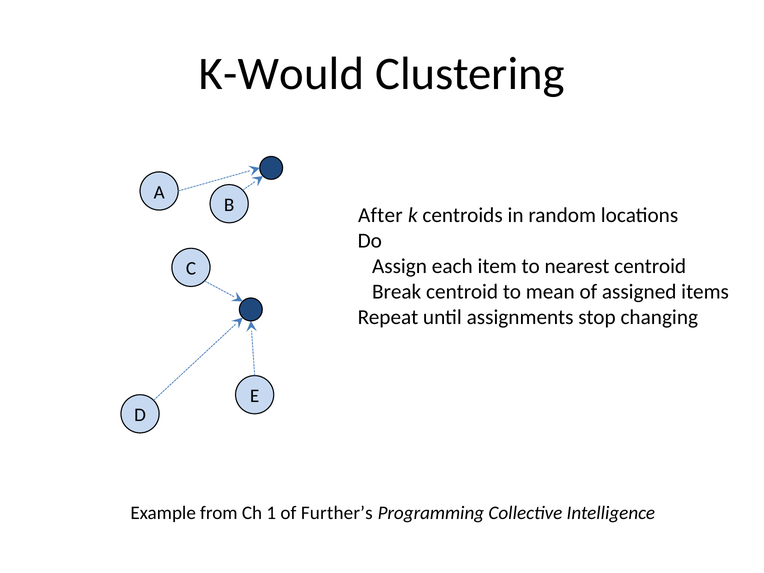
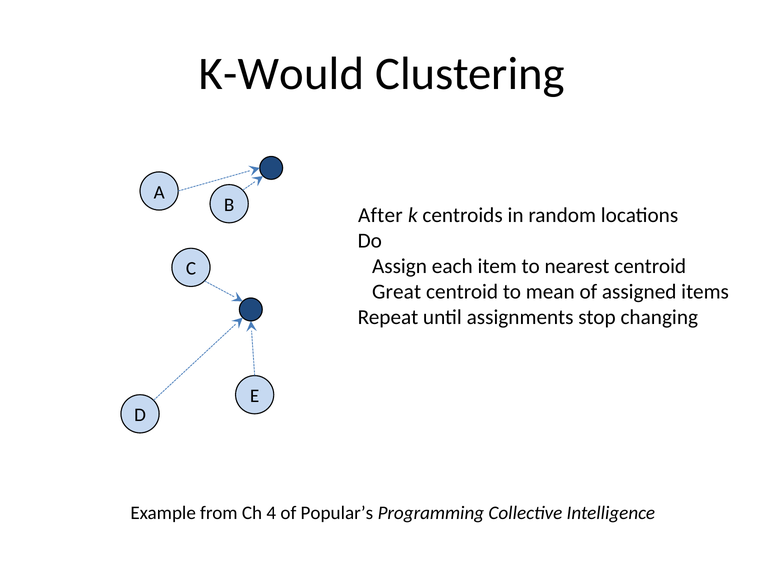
Break: Break -> Great
1: 1 -> 4
Further’s: Further’s -> Popular’s
